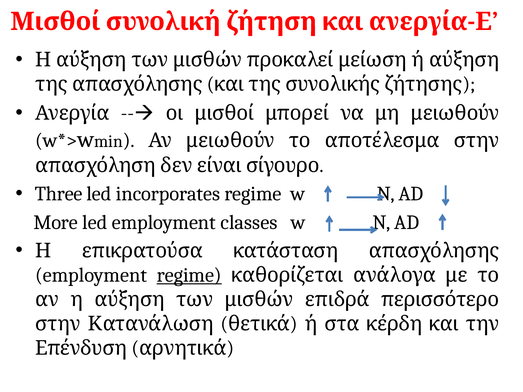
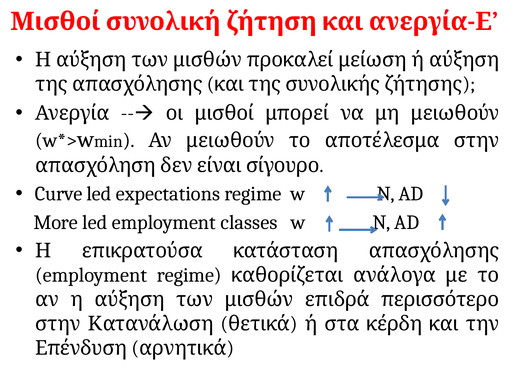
Three: Three -> Curve
incorporates: incorporates -> expectations
regime at (189, 275) underline: present -> none
